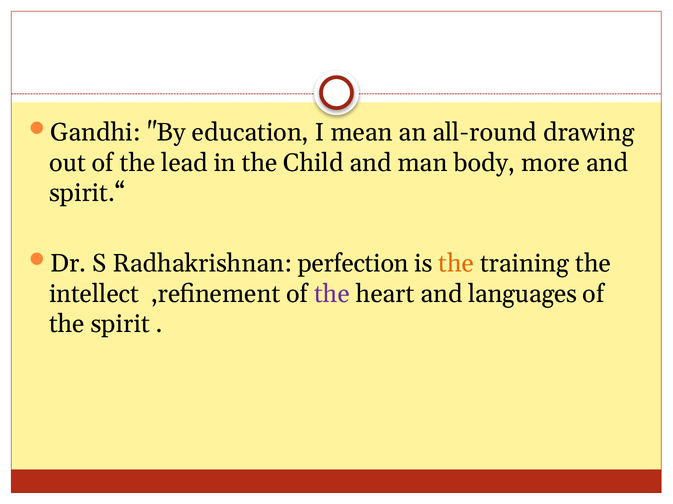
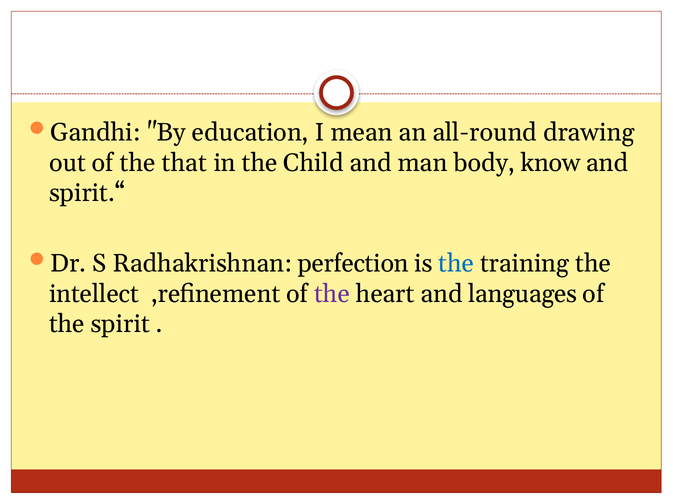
lead: lead -> that
more: more -> know
the at (456, 264) colour: orange -> blue
